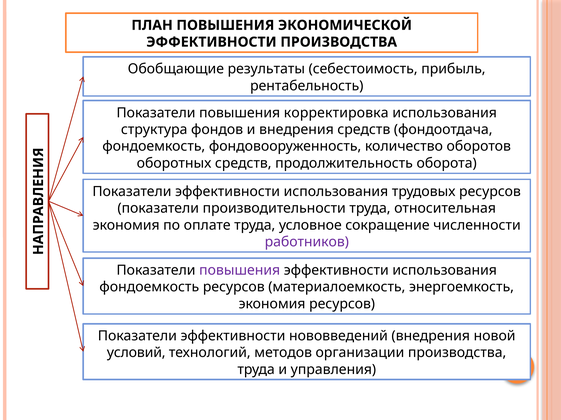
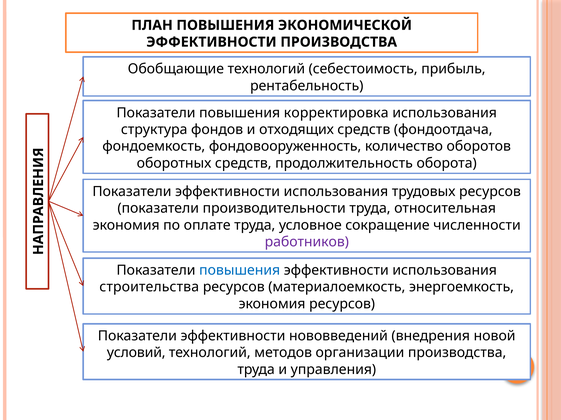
Обобщающие результаты: результаты -> технологий
и внедрения: внедрения -> отходящих
повышения at (240, 271) colour: purple -> blue
фондоемкость at (149, 288): фондоемкость -> строительства
